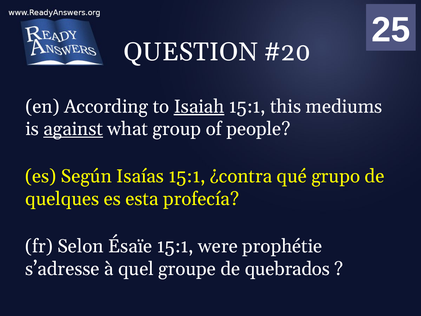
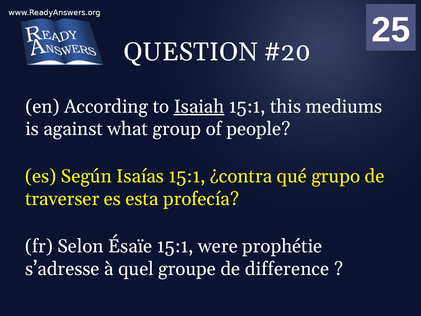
against underline: present -> none
quelques: quelques -> traverser
quebrados: quebrados -> difference
